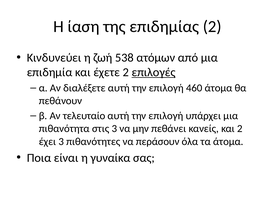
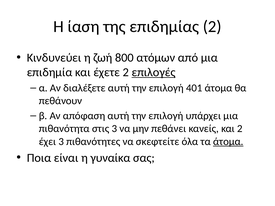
538: 538 -> 800
460: 460 -> 401
τελευταίο: τελευταίο -> απόφαση
περάσουν: περάσουν -> σκεφτείτε
άτομα at (228, 142) underline: none -> present
